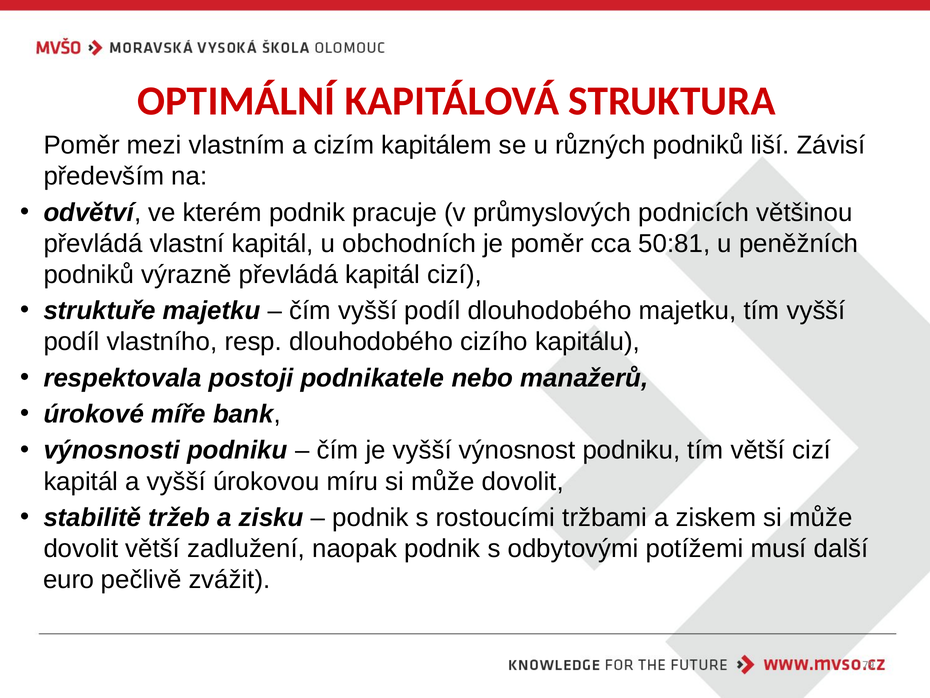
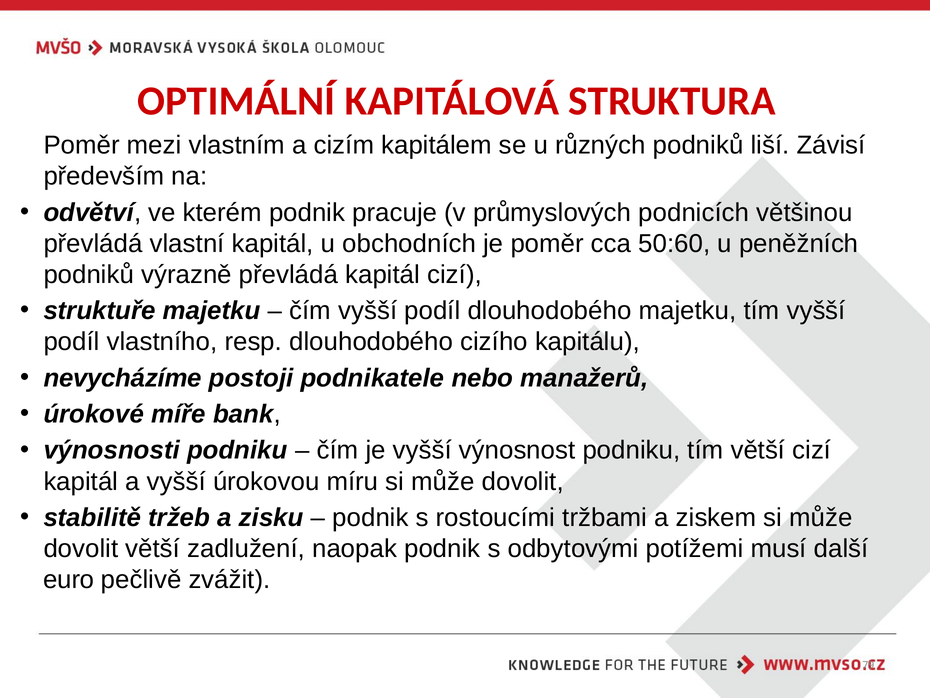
50:81: 50:81 -> 50:60
respektovala: respektovala -> nevycházíme
